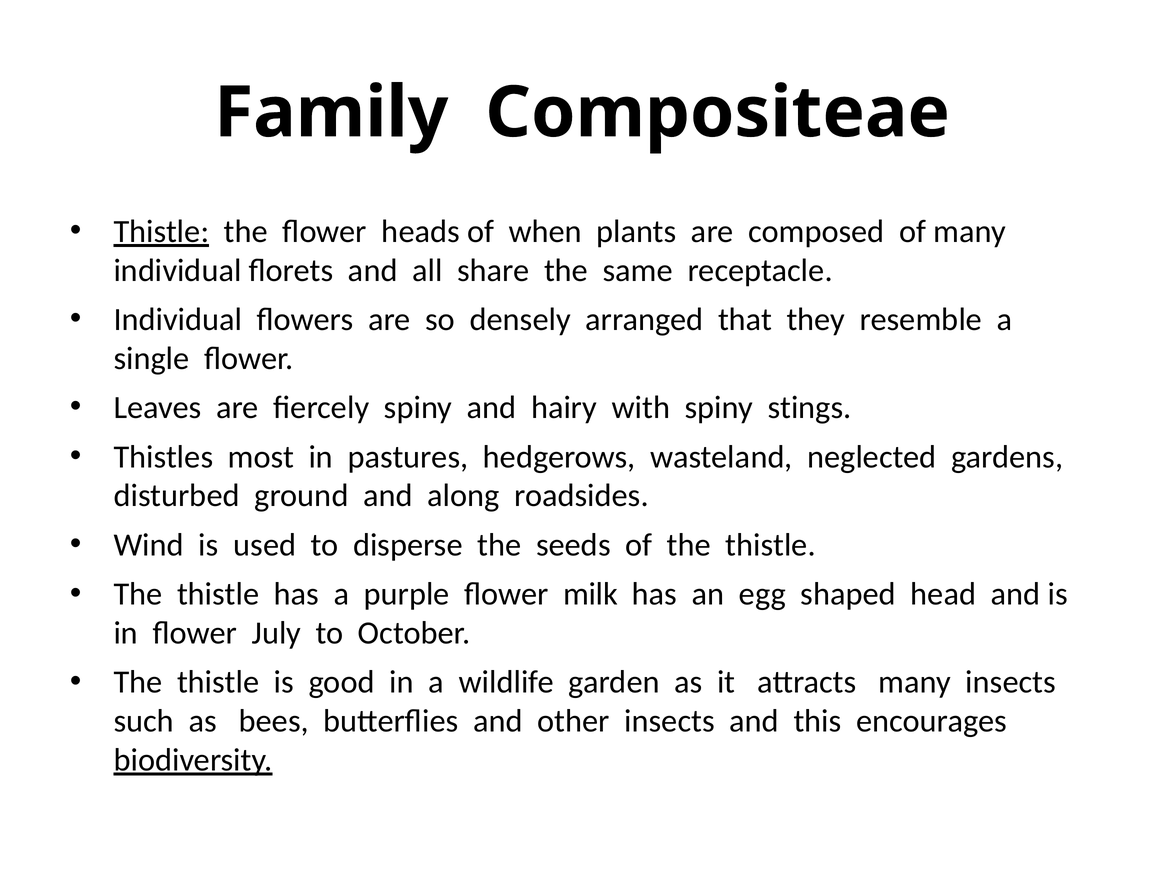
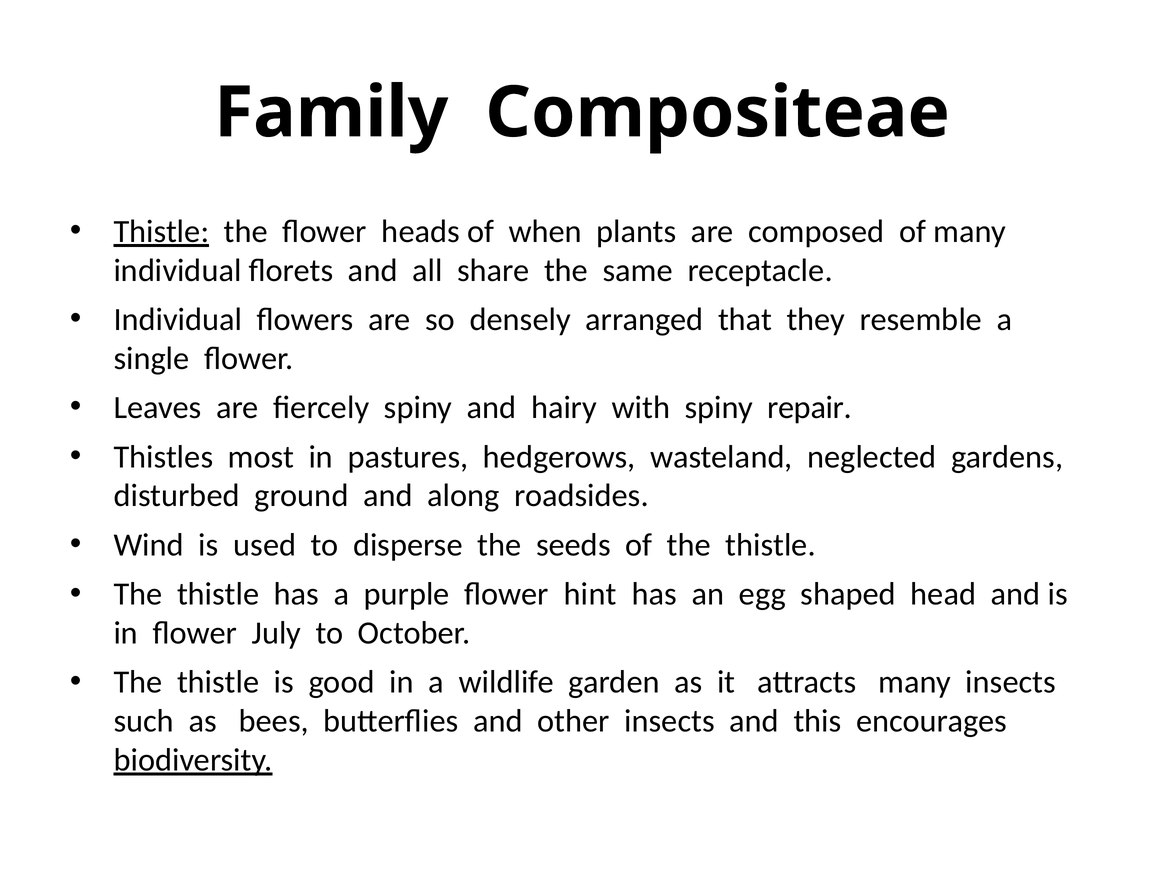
stings: stings -> repair
milk: milk -> hint
